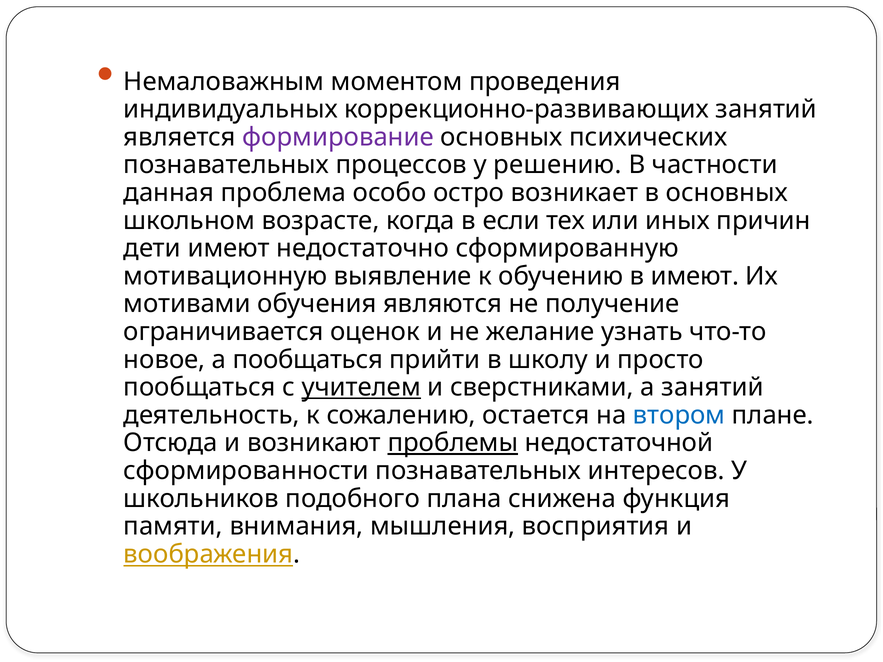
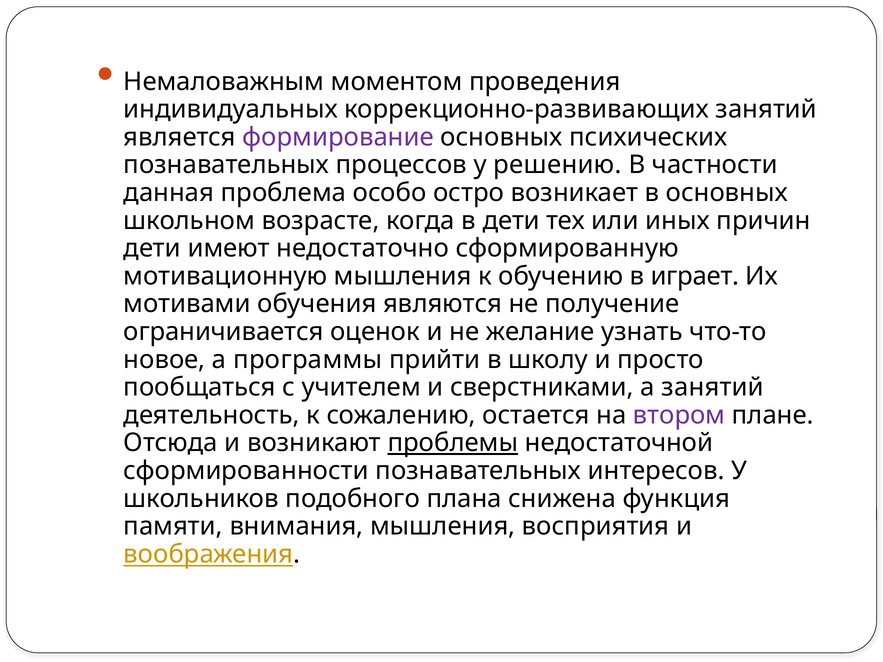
в если: если -> дети
мотивационную выявление: выявление -> мышления
в имеют: имеют -> играет
а пообщаться: пообщаться -> программы
учителем underline: present -> none
втором colour: blue -> purple
